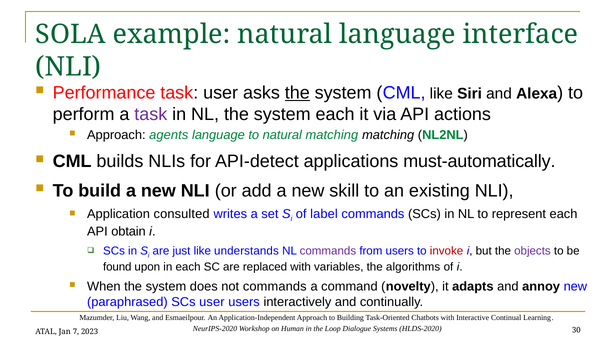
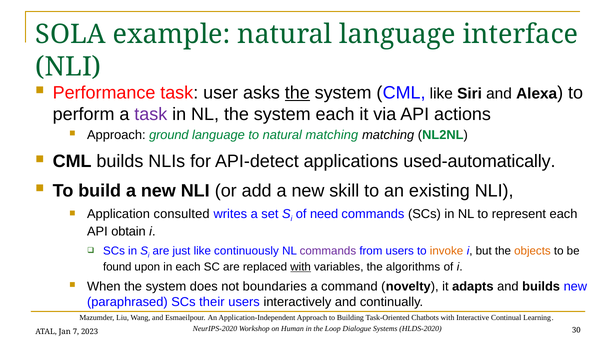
agents: agents -> ground
must-automatically: must-automatically -> used-automatically
label: label -> need
understands: understands -> continuously
invoke colour: red -> orange
objects colour: purple -> orange
with at (301, 267) underline: none -> present
not commands: commands -> boundaries
and annoy: annoy -> builds
SCs user: user -> their
